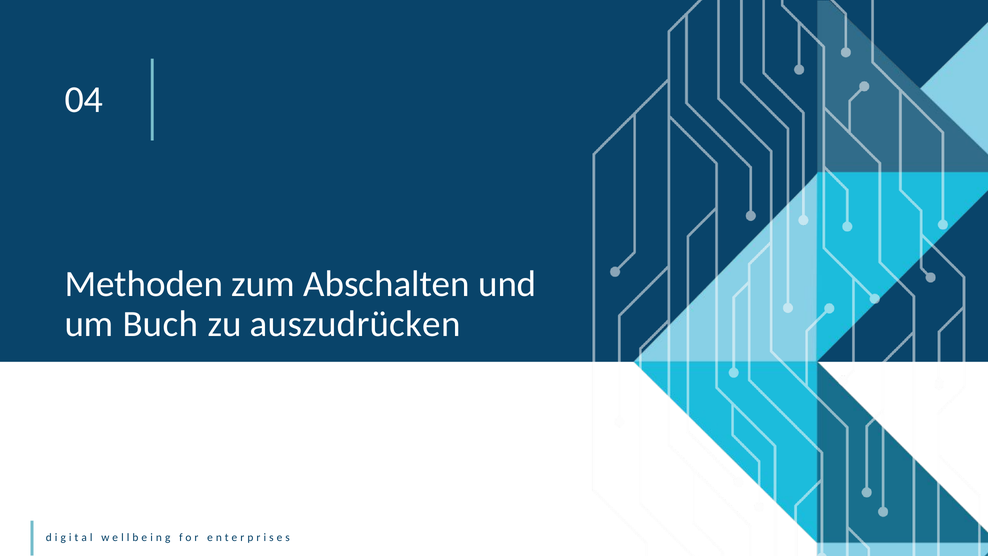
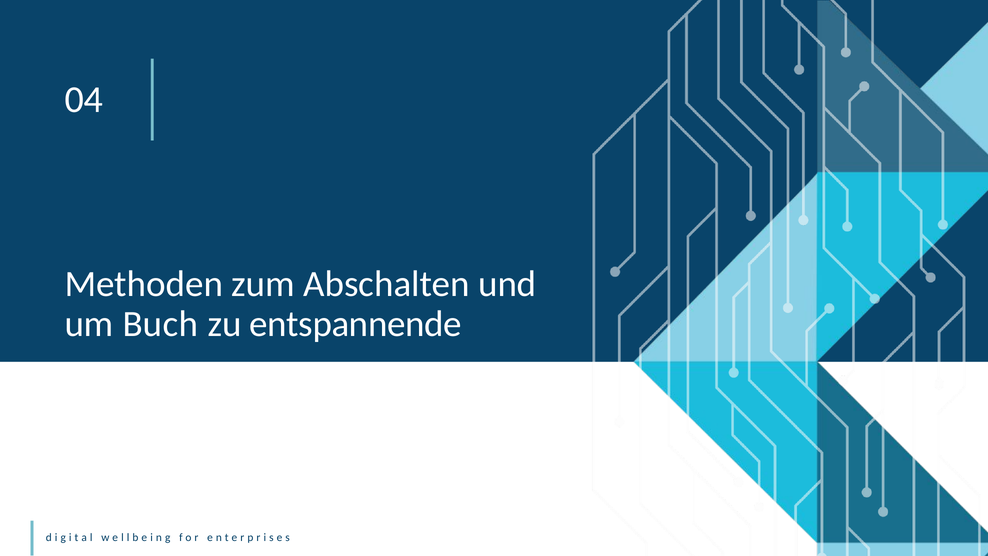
auszudrücken: auszudrücken -> entspannende
